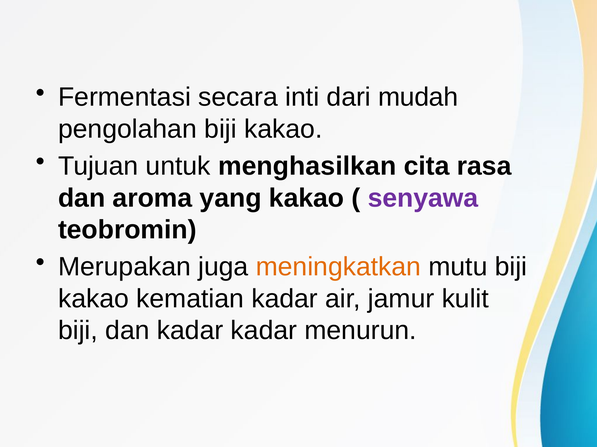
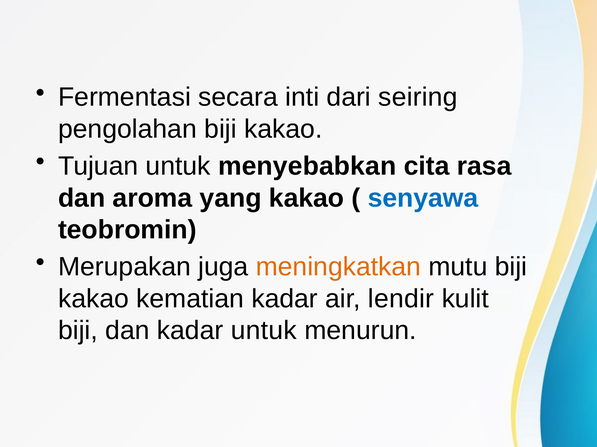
mudah: mudah -> seiring
menghasilkan: menghasilkan -> menyebabkan
senyawa colour: purple -> blue
jamur: jamur -> lendir
kadar kadar: kadar -> untuk
